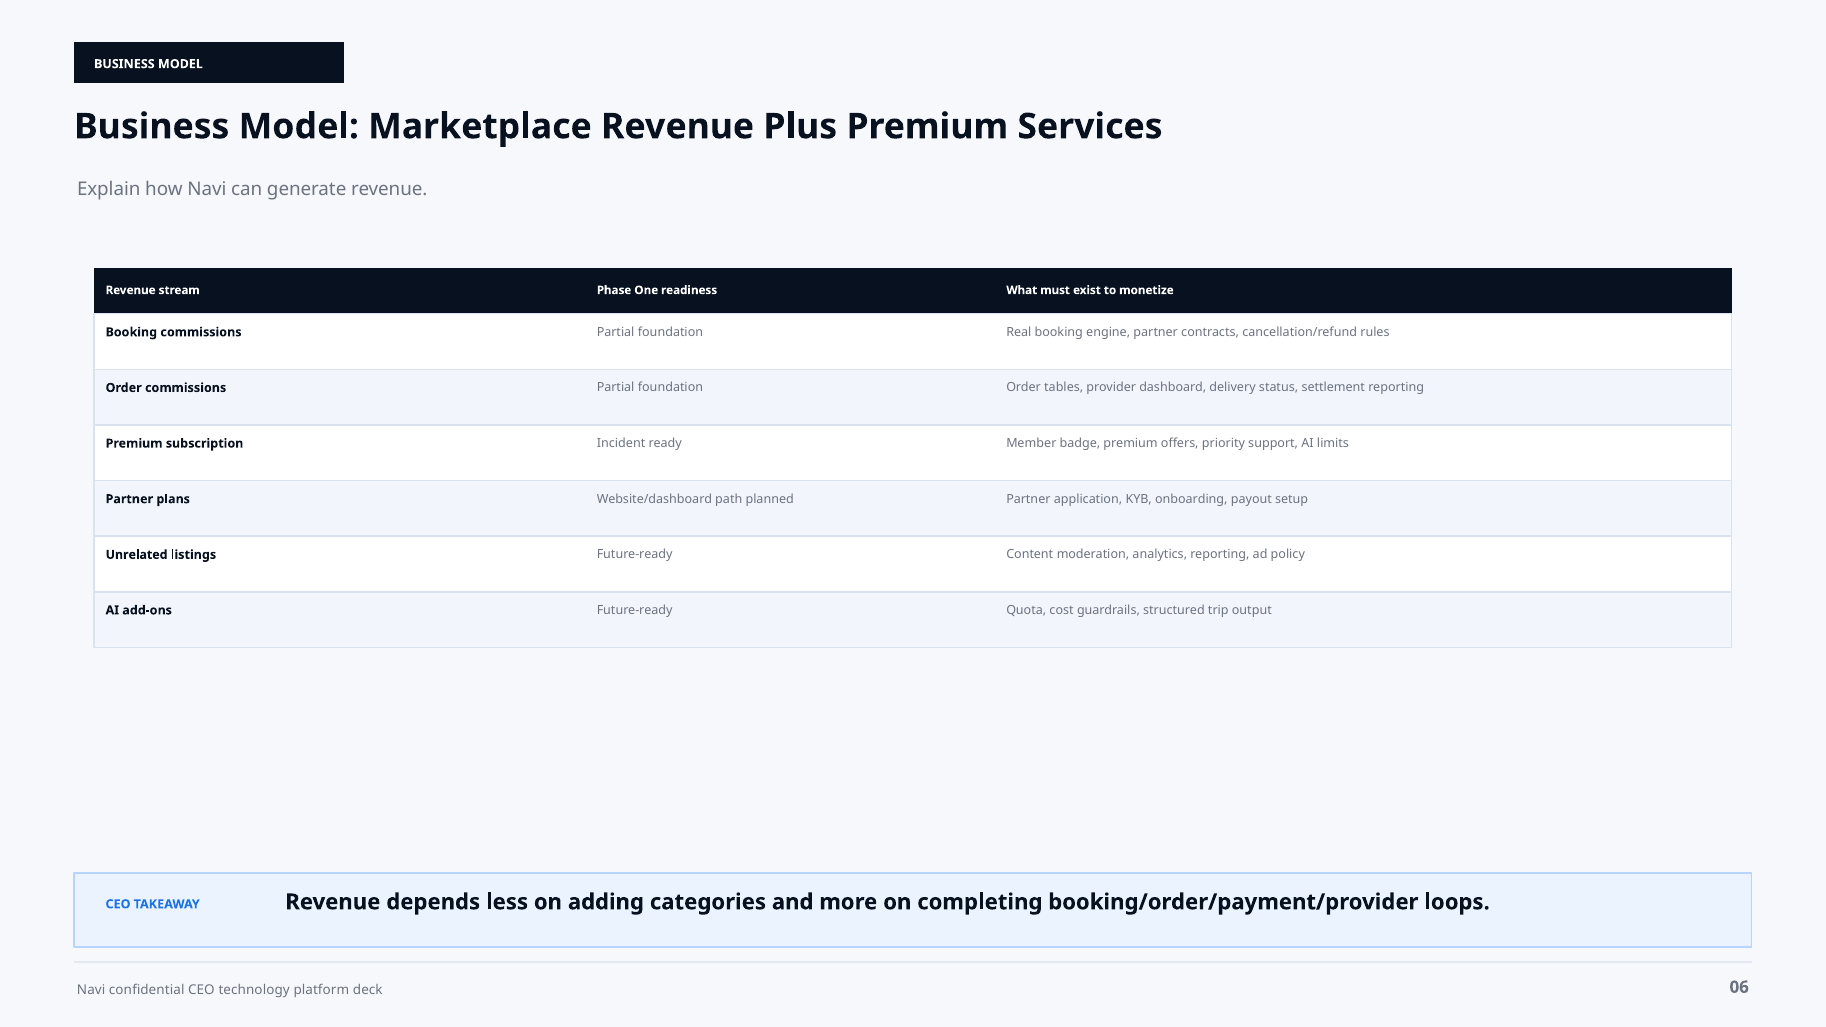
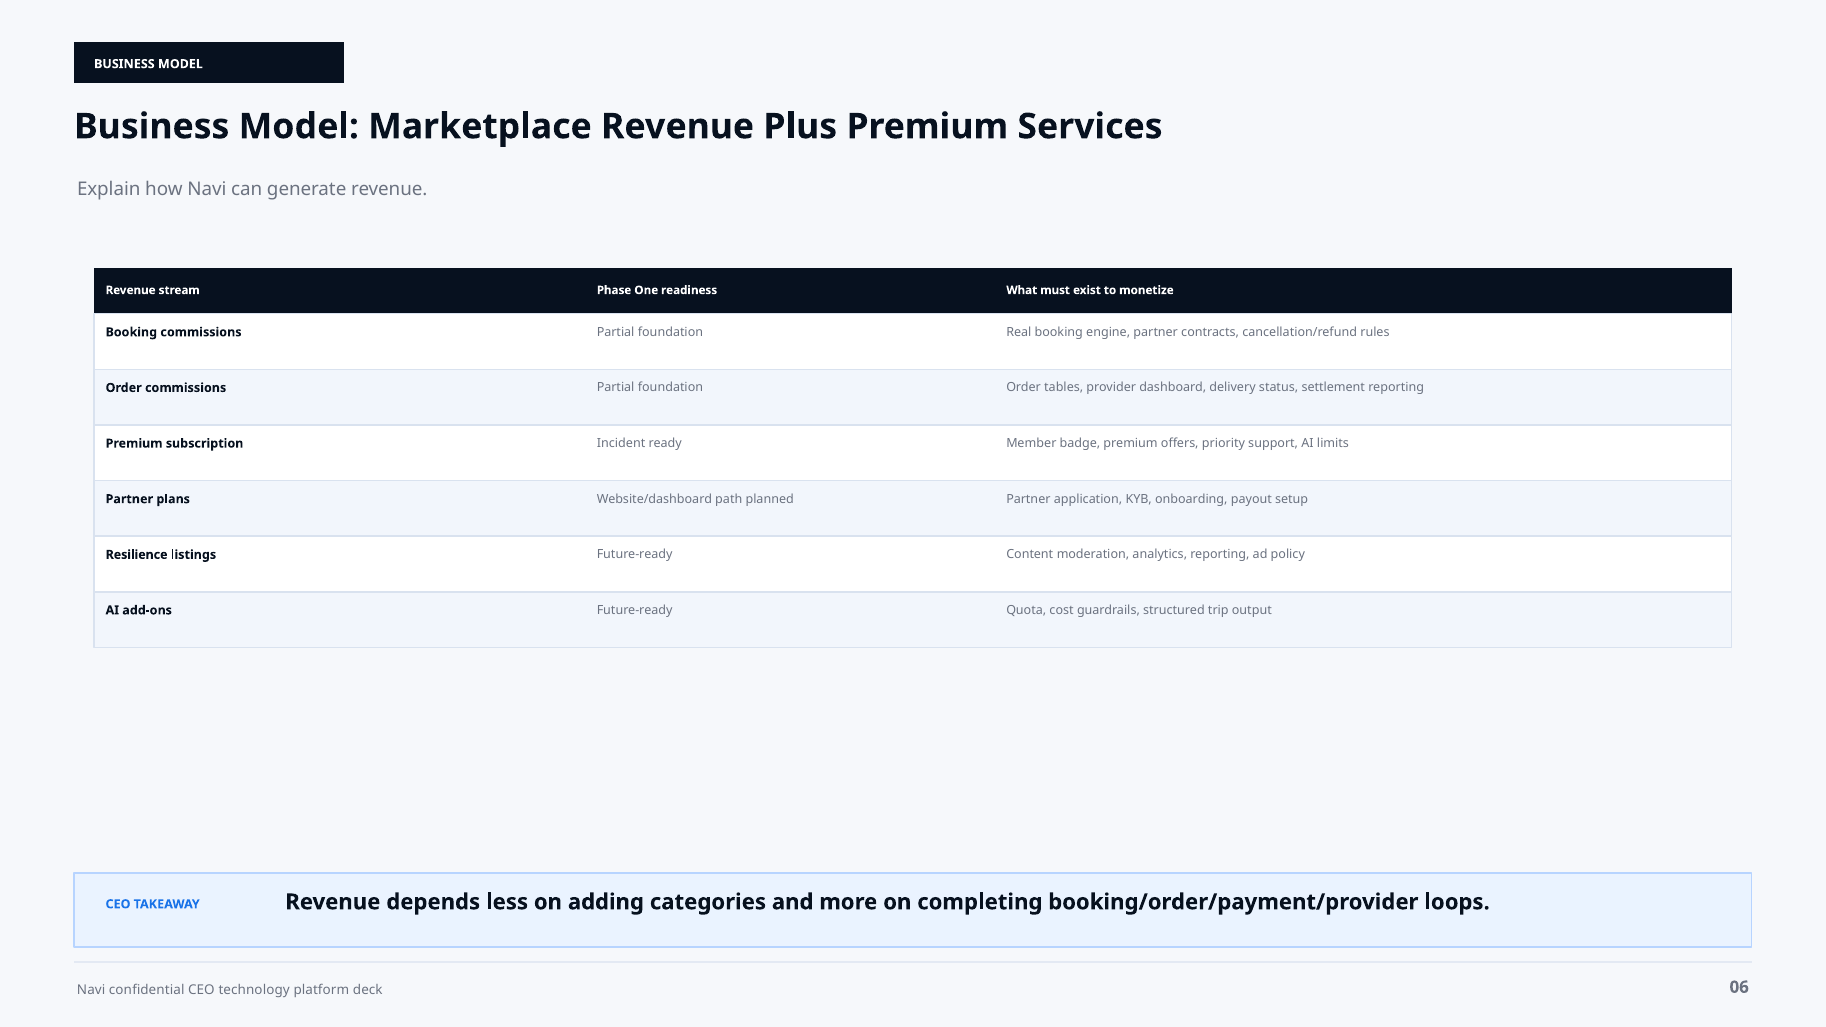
Unrelated: Unrelated -> Resilience
